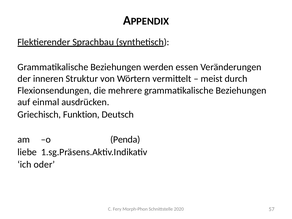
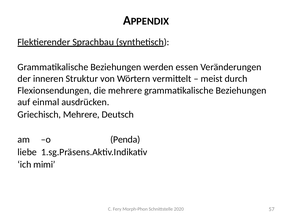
Griechisch Funktion: Funktion -> Mehrere
oder: oder -> mimi
